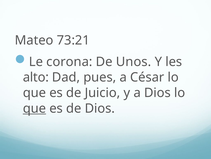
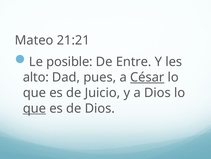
73:21: 73:21 -> 21:21
corona: corona -> posible
Unos: Unos -> Entre
César underline: none -> present
